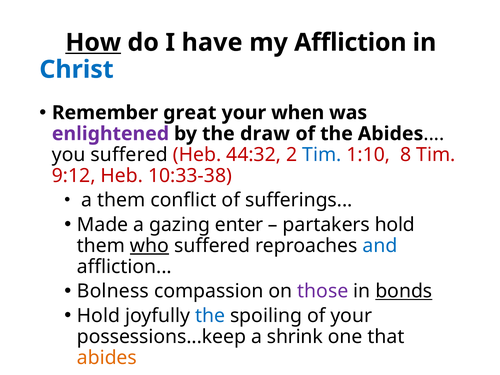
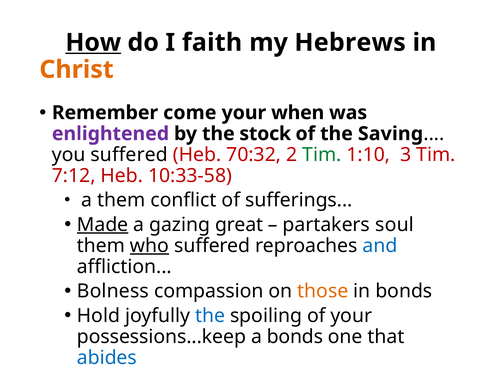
have: have -> faith
my Affliction: Affliction -> Hebrews
Christ colour: blue -> orange
great: great -> come
draw: draw -> stock
the Abides: Abides -> Saving
44:32: 44:32 -> 70:32
Tim at (322, 155) colour: blue -> green
8: 8 -> 3
9:12: 9:12 -> 7:12
10:33-38: 10:33-38 -> 10:33-58
Made underline: none -> present
enter: enter -> great
partakers hold: hold -> soul
those colour: purple -> orange
bonds at (404, 291) underline: present -> none
a shrink: shrink -> bonds
abides at (107, 358) colour: orange -> blue
